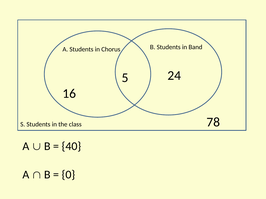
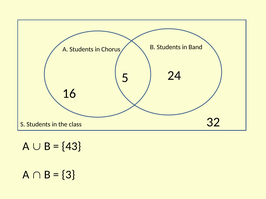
78: 78 -> 32
40: 40 -> 43
0: 0 -> 3
